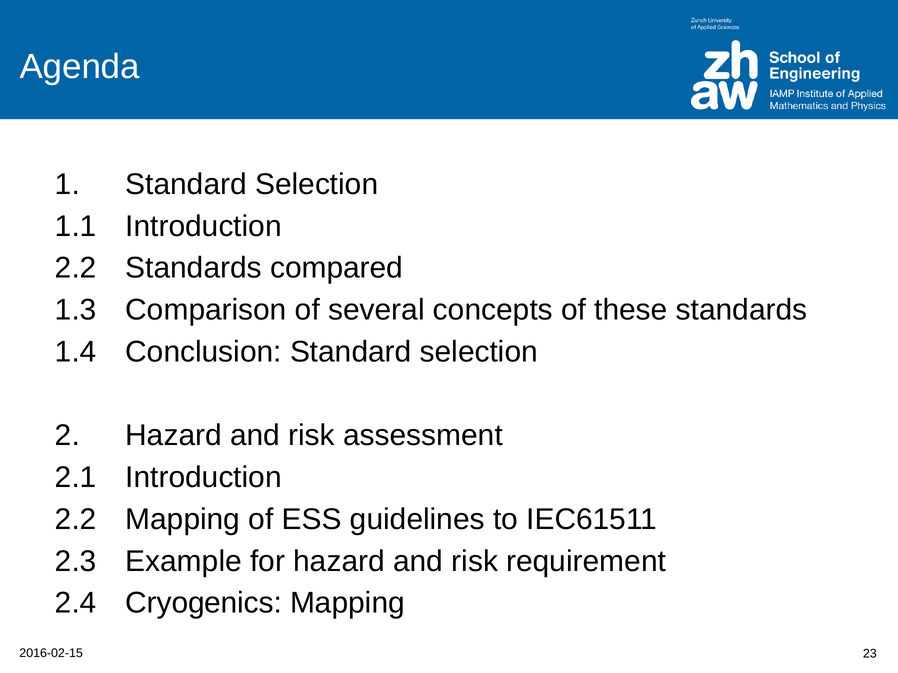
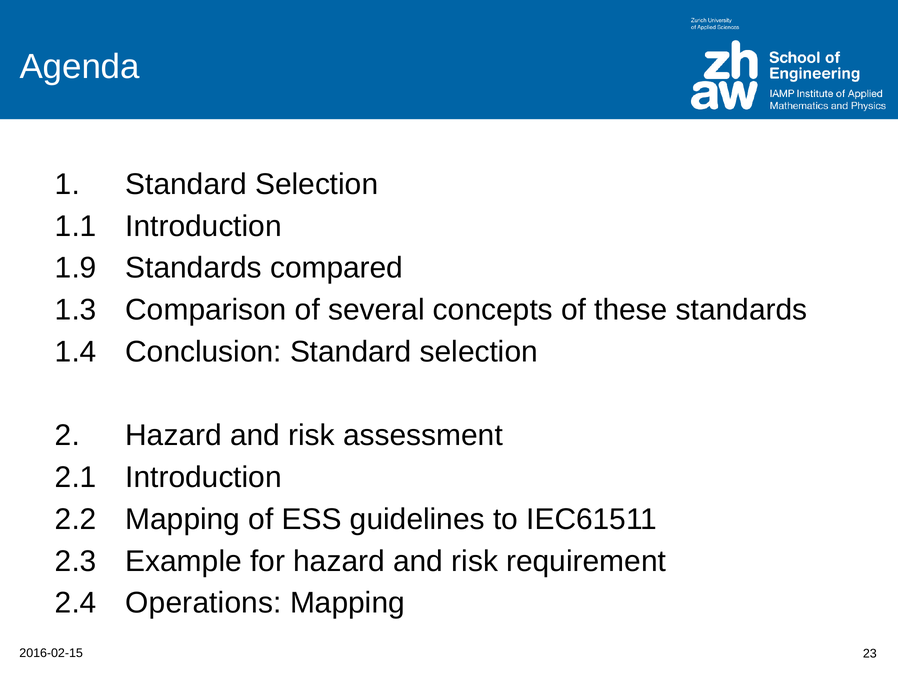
2.2 at (76, 268): 2.2 -> 1.9
Cryogenics: Cryogenics -> Operations
